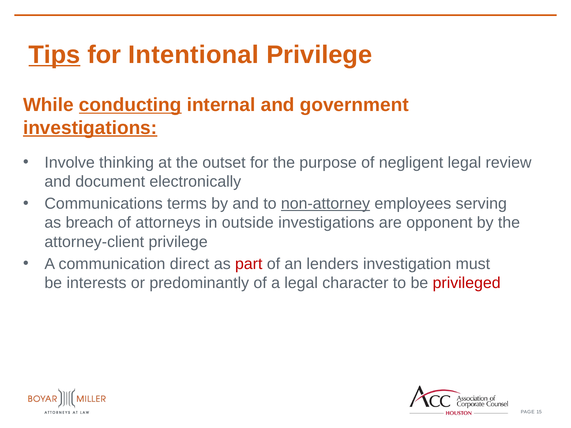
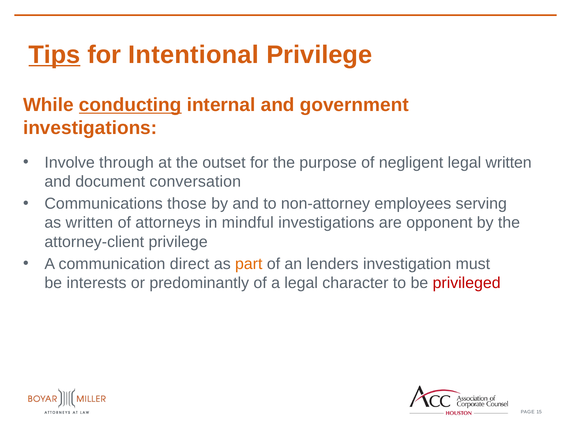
investigations at (90, 128) underline: present -> none
thinking: thinking -> through
legal review: review -> written
electronically: electronically -> conversation
terms: terms -> those
non-attorney underline: present -> none
as breach: breach -> written
outside: outside -> mindful
part colour: red -> orange
